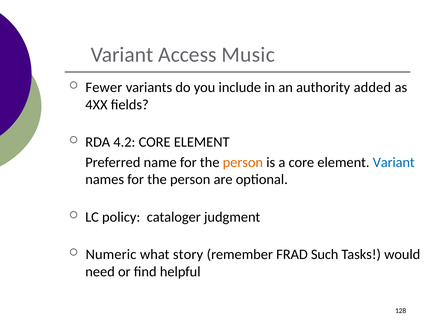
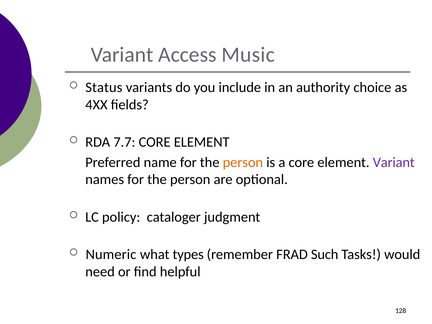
Fewer: Fewer -> Status
added: added -> choice
4.2: 4.2 -> 7.7
Variant at (394, 162) colour: blue -> purple
story: story -> types
